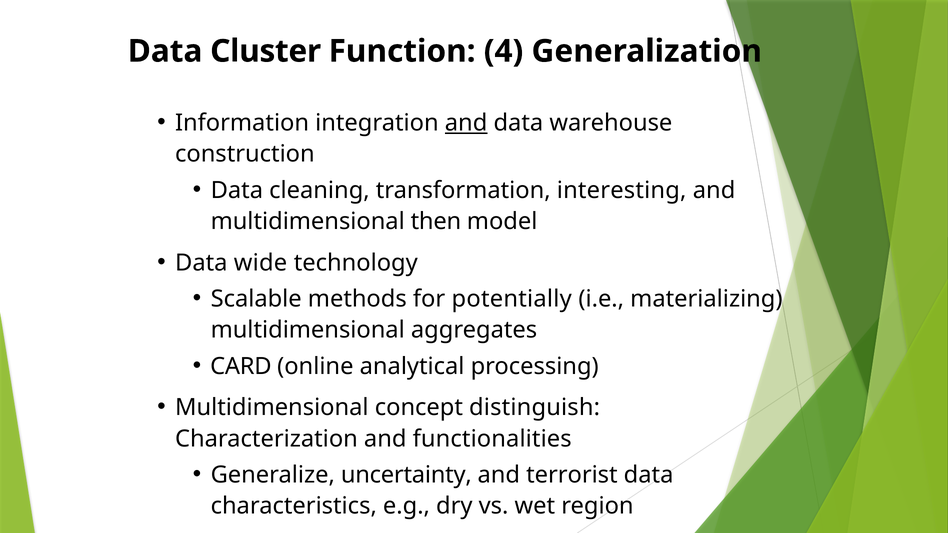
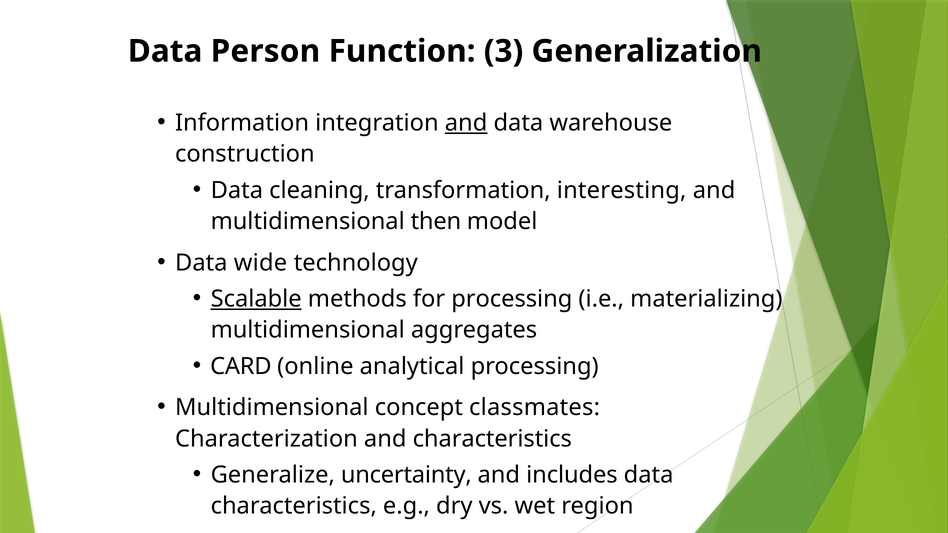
Cluster: Cluster -> Person
4: 4 -> 3
Scalable underline: none -> present
for potentially: potentially -> processing
distinguish: distinguish -> classmates
and functionalities: functionalities -> characteristics
terrorist: terrorist -> includes
